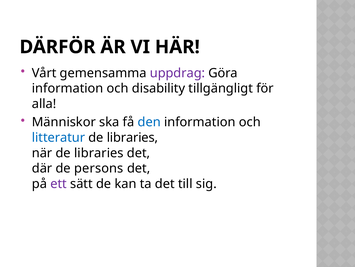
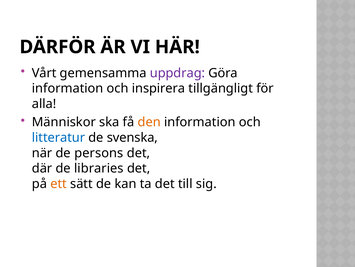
disability: disability -> inspirera
den colour: blue -> orange
libraries at (132, 137): libraries -> svenska
när de libraries: libraries -> persons
persons: persons -> libraries
ett colour: purple -> orange
